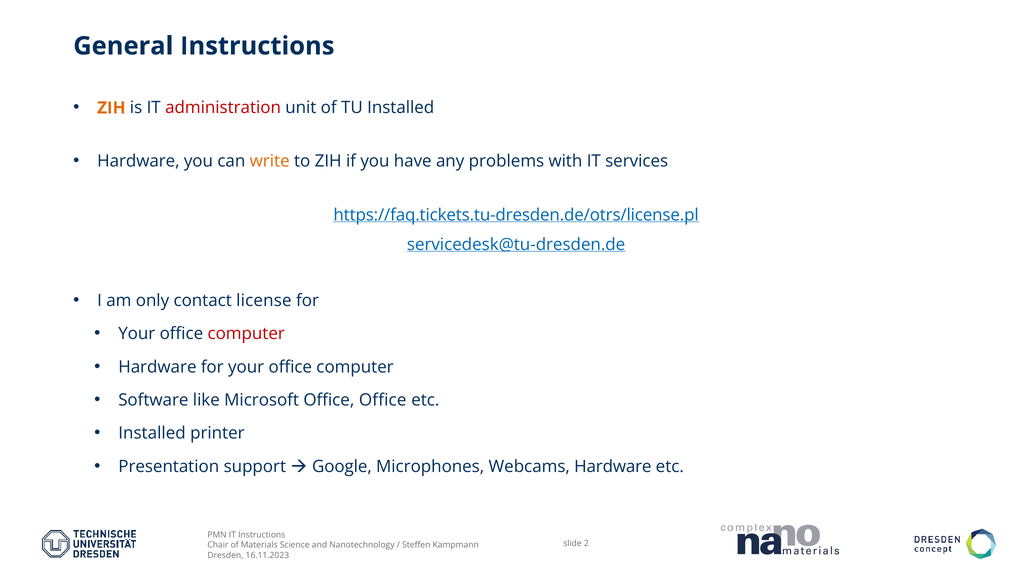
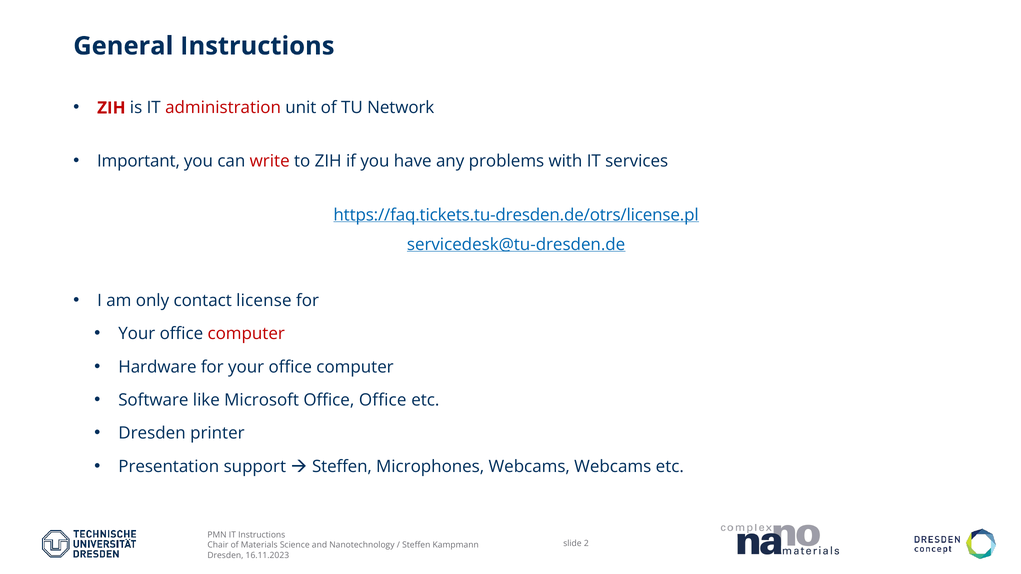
ZIH at (111, 108) colour: orange -> red
TU Installed: Installed -> Network
Hardware at (138, 161): Hardware -> Important
write colour: orange -> red
Installed at (152, 433): Installed -> Dresden
Google at (342, 467): Google -> Steffen
Webcams Hardware: Hardware -> Webcams
